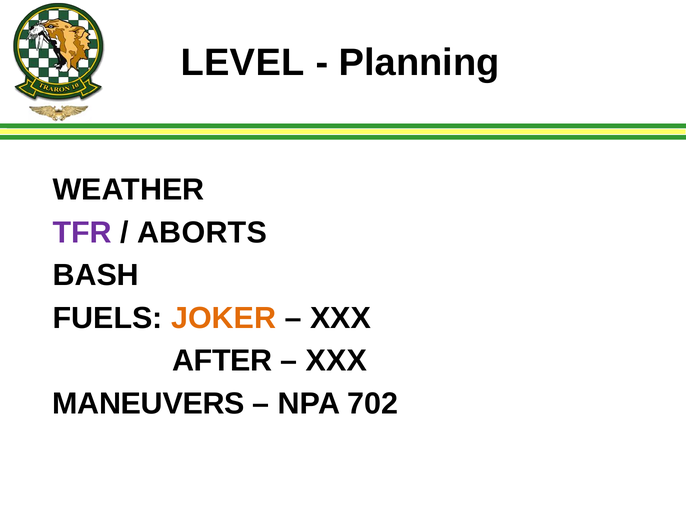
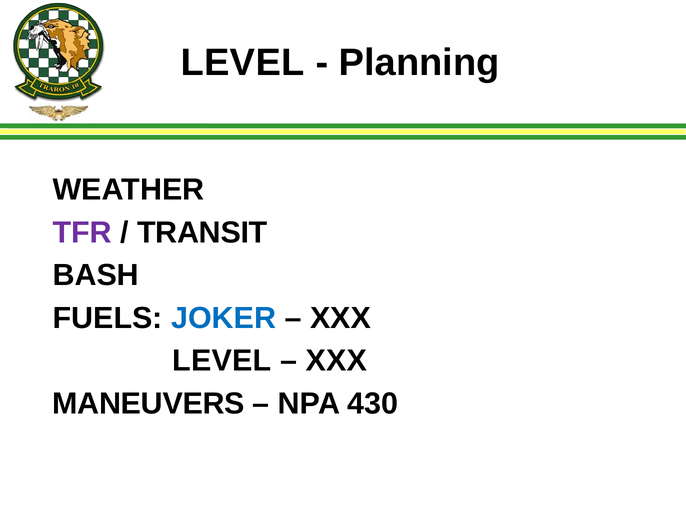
ABORTS: ABORTS -> TRANSIT
JOKER colour: orange -> blue
AFTER at (222, 360): AFTER -> LEVEL
702: 702 -> 430
